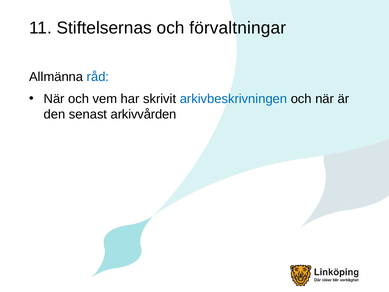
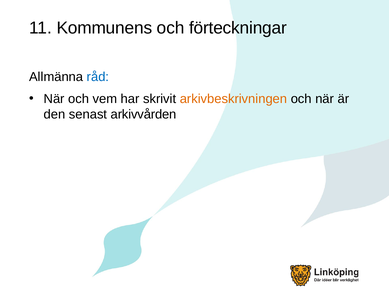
Stiftelsernas: Stiftelsernas -> Kommunens
förvaltningar: förvaltningar -> förteckningar
arkivbeskrivningen colour: blue -> orange
